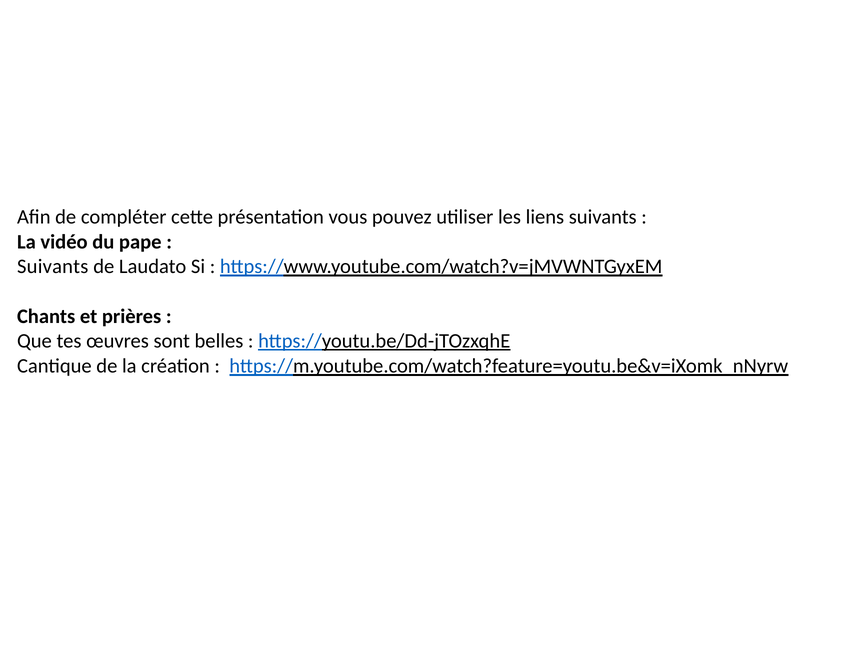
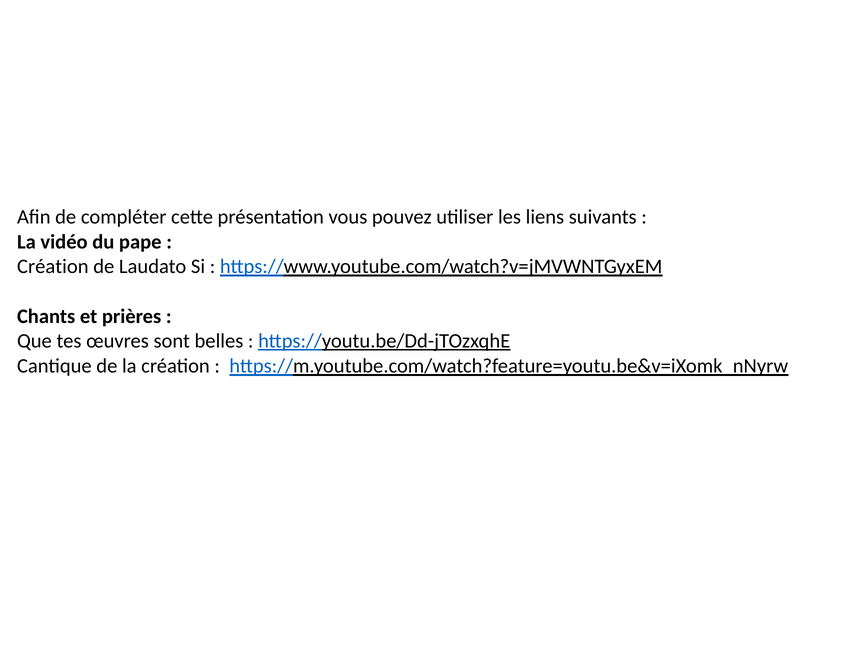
Suivants at (53, 266): Suivants -> Création
